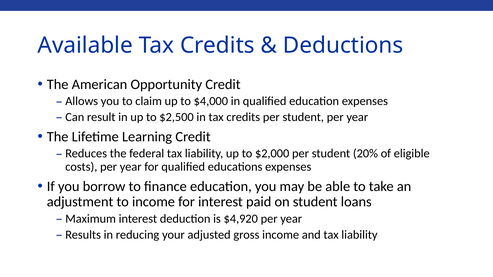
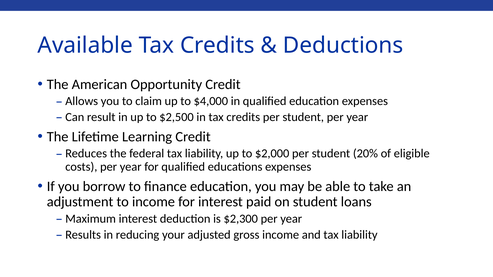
$4,920: $4,920 -> $2,300
